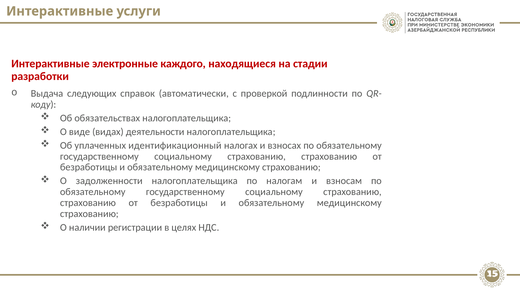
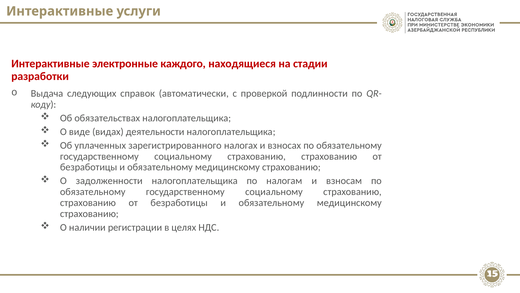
идентификационный: идентификационный -> зарегистрированного
